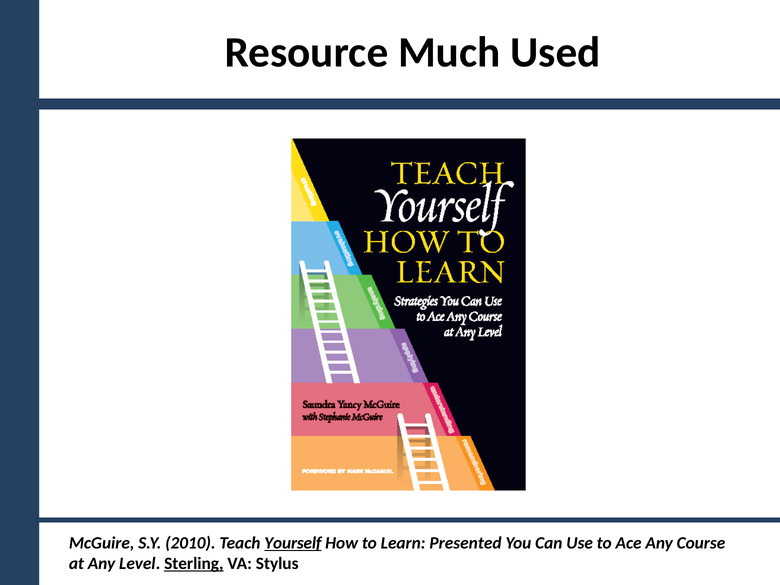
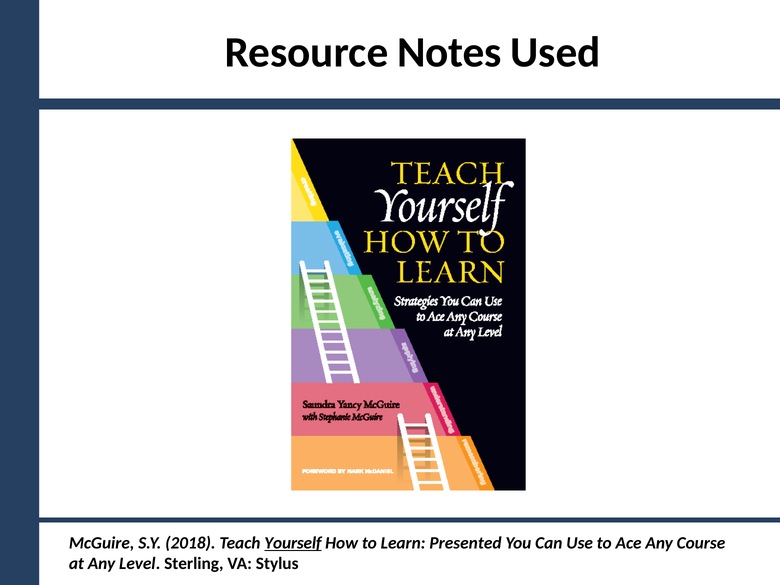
Much: Much -> Notes
2010: 2010 -> 2018
Sterling underline: present -> none
